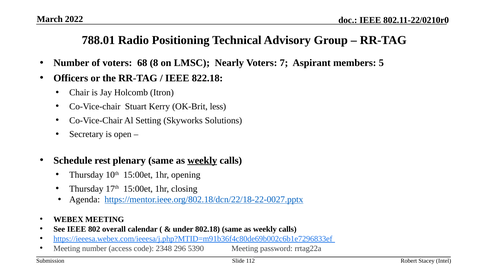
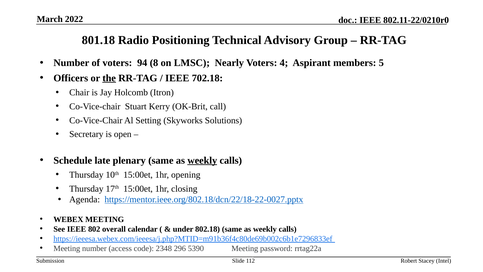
788.01: 788.01 -> 801.18
68: 68 -> 94
7: 7 -> 4
the underline: none -> present
822.18: 822.18 -> 702.18
less: less -> call
rest: rest -> late
